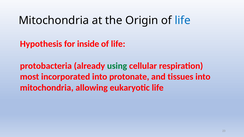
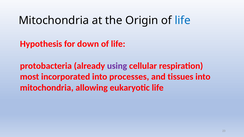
inside: inside -> down
using colour: green -> purple
protonate: protonate -> processes
